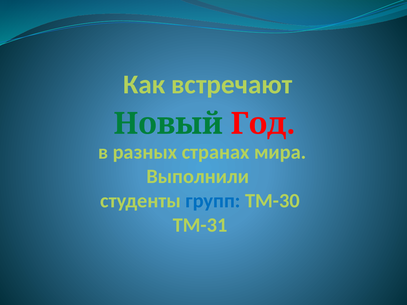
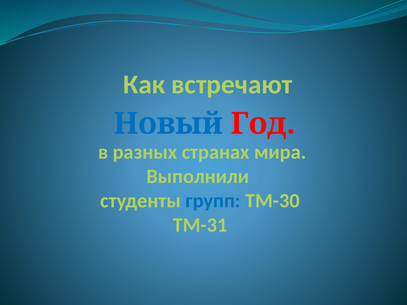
Новый colour: green -> blue
